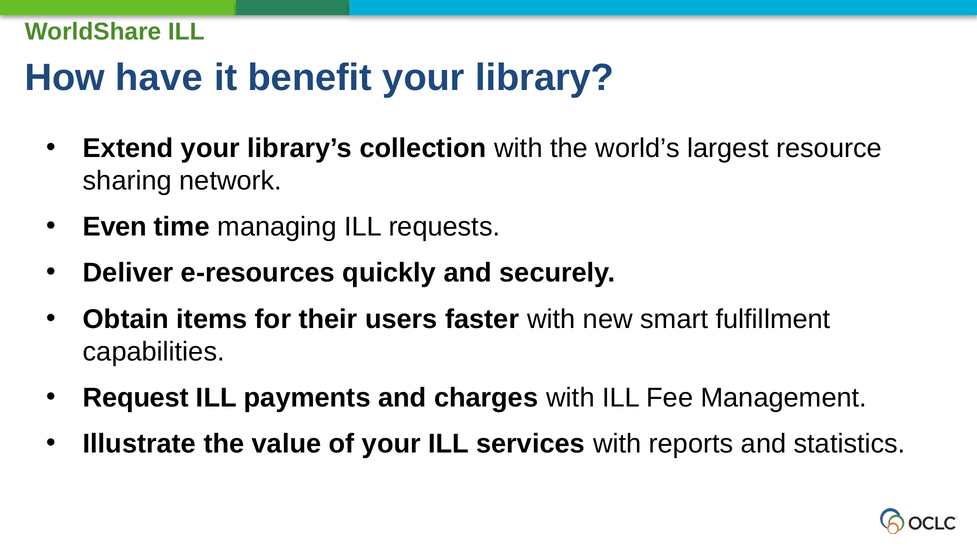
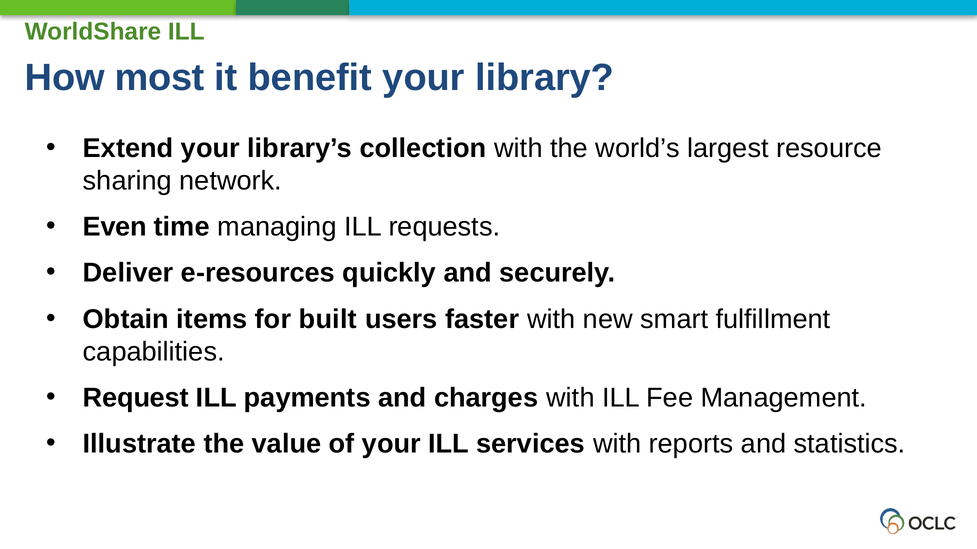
have: have -> most
their: their -> built
